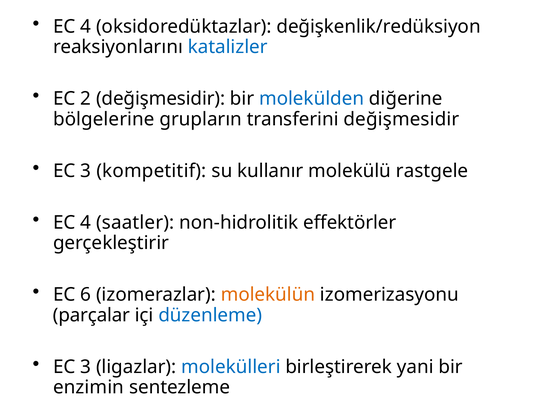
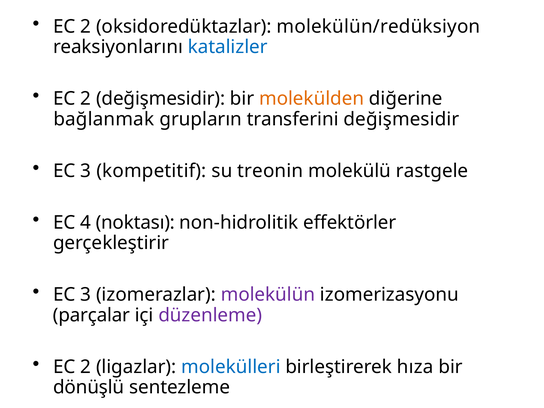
4 at (86, 27): 4 -> 2
değişkenlik/redüksiyon: değişkenlik/redüksiyon -> molekülün/redüksiyon
molekülden colour: blue -> orange
bölgelerine: bölgelerine -> bağlanmak
kullanır: kullanır -> treonin
saatler: saatler -> noktası
6 at (86, 295): 6 -> 3
molekülün colour: orange -> purple
düzenleme colour: blue -> purple
3 at (86, 367): 3 -> 2
yani: yani -> hıza
enzimin: enzimin -> dönüşlü
